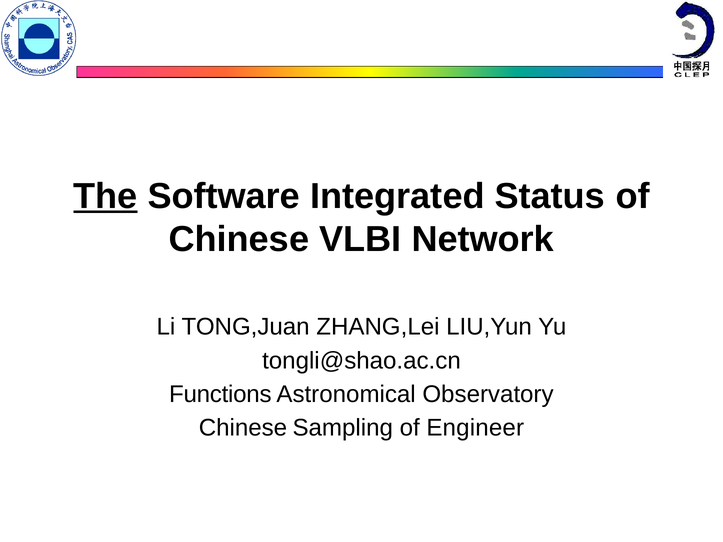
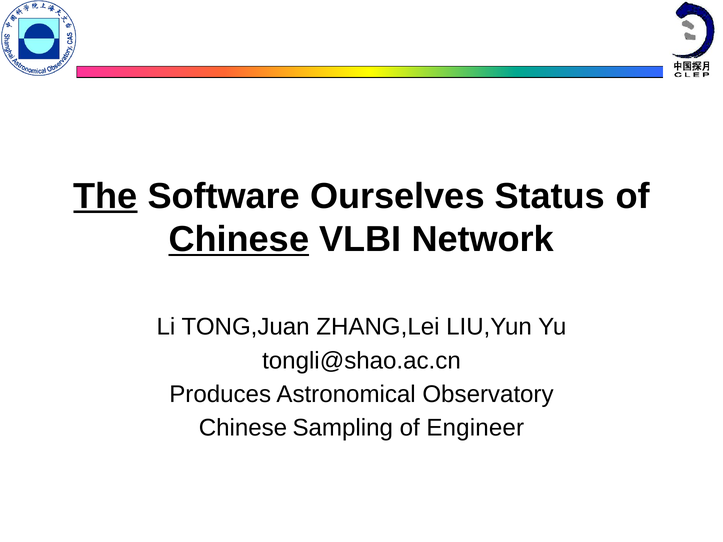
Integrated: Integrated -> Ourselves
Chinese at (239, 240) underline: none -> present
Functions: Functions -> Produces
